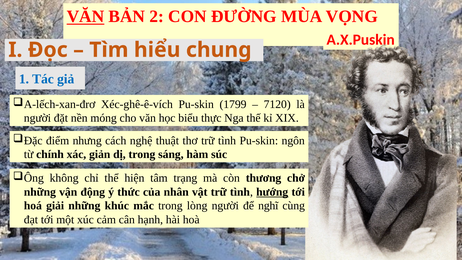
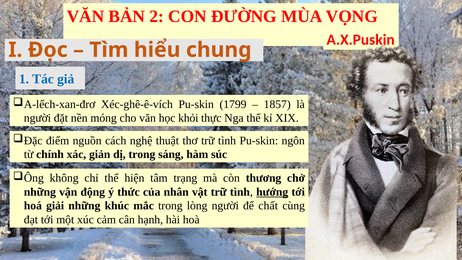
VĂN at (86, 17) underline: present -> none
7120: 7120 -> 1857
biểu: biểu -> khỏi
nhưng: nhưng -> nguồn
nghĩ: nghĩ -> chất
